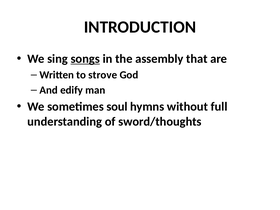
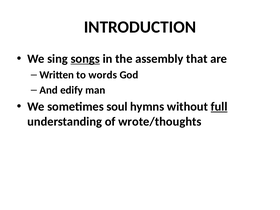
strove: strove -> words
full underline: none -> present
sword/thoughts: sword/thoughts -> wrote/thoughts
